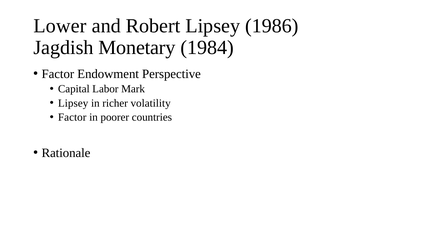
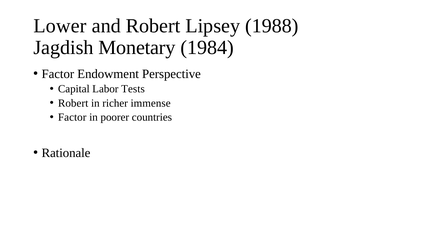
1986: 1986 -> 1988
Mark: Mark -> Tests
Lipsey at (73, 103): Lipsey -> Robert
volatility: volatility -> immense
